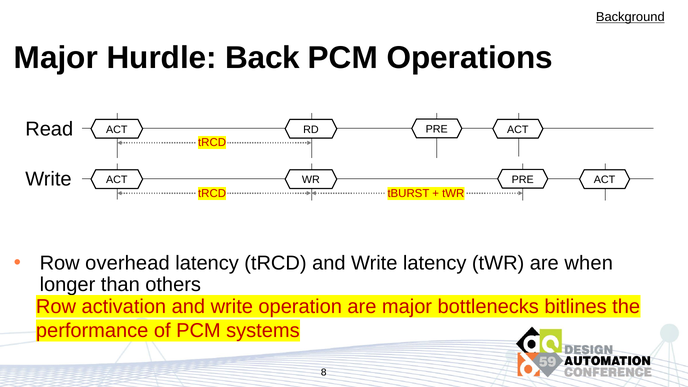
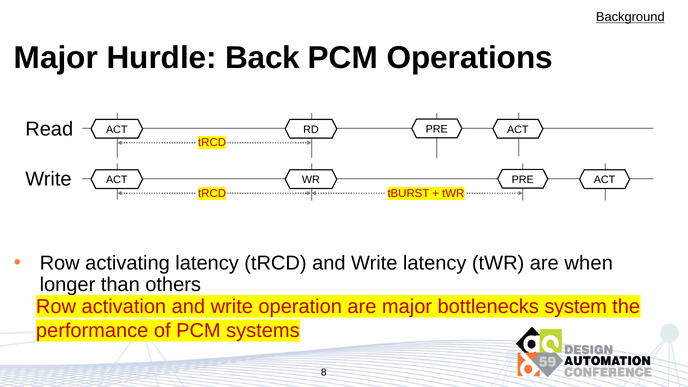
overhead: overhead -> activating
bitlines: bitlines -> system
